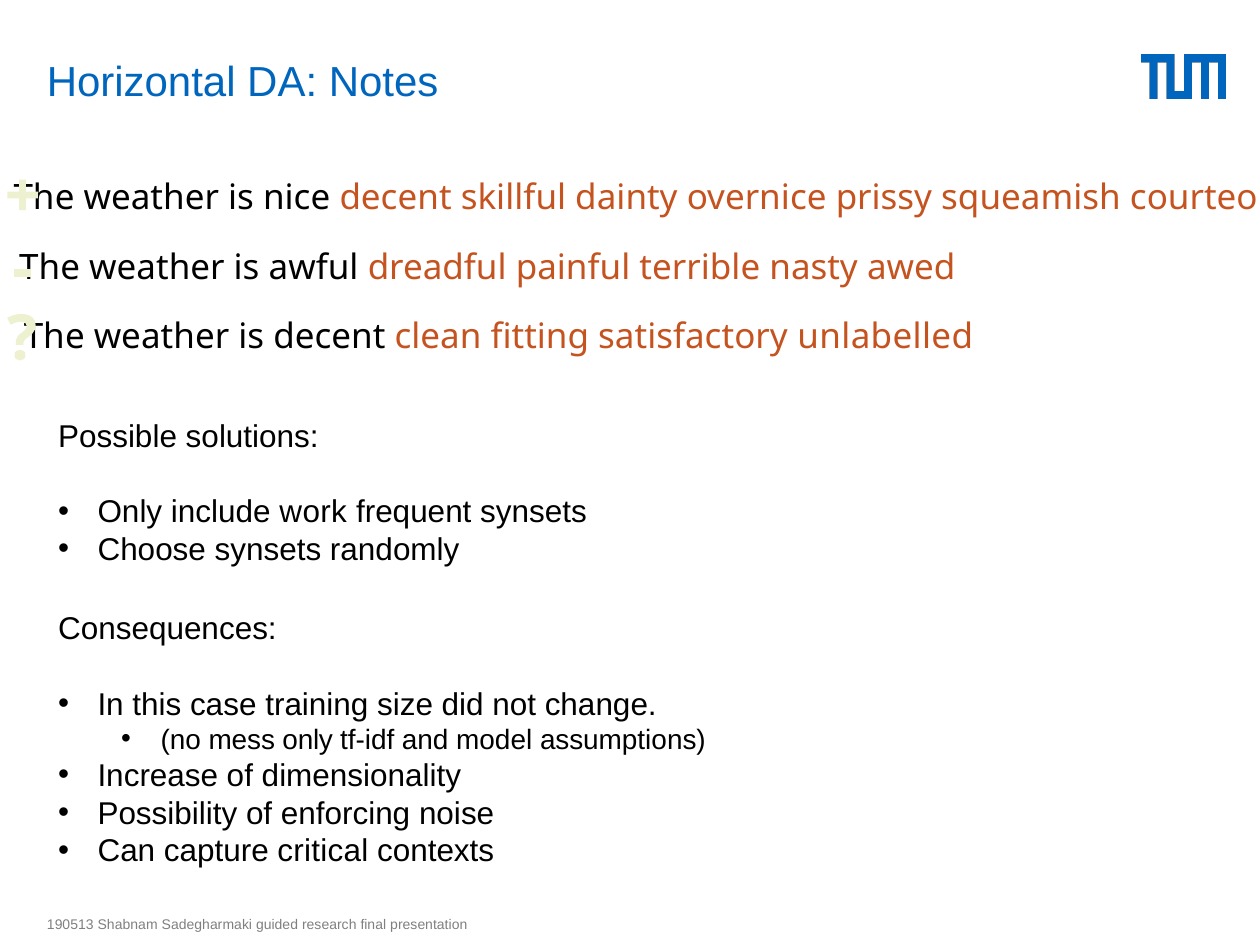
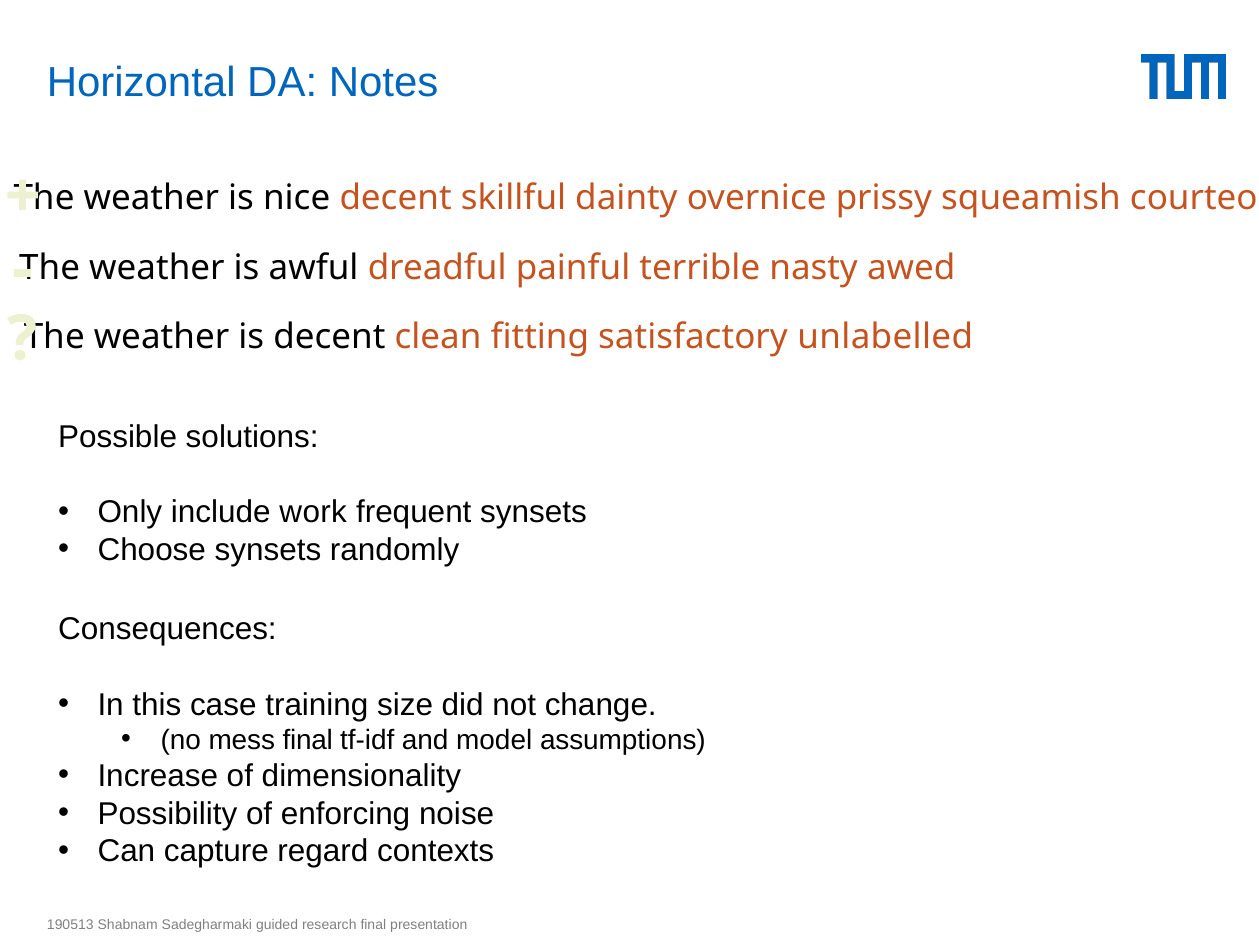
mess only: only -> final
critical: critical -> regard
